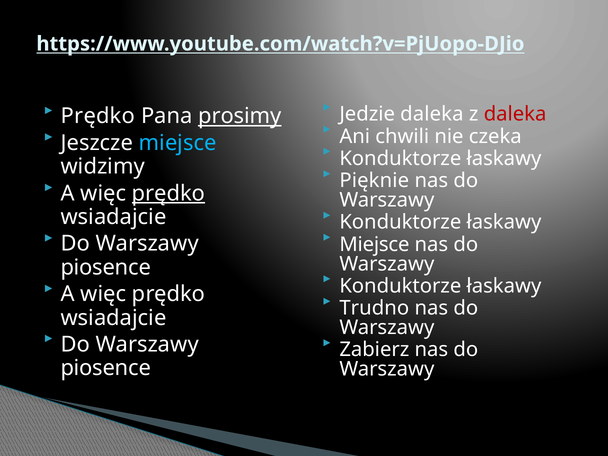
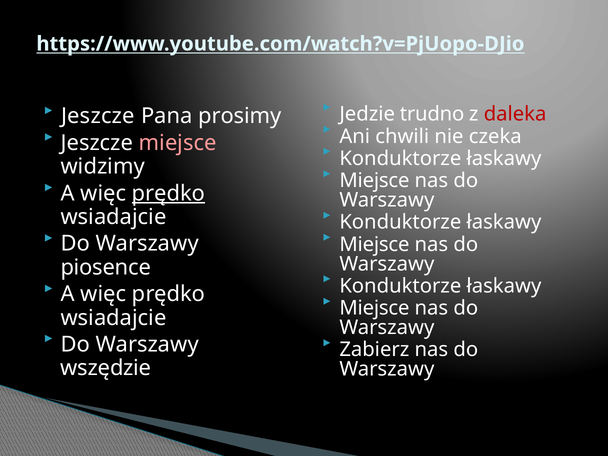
Jedzie daleka: daleka -> trudno
Prędko at (98, 116): Prędko -> Jeszcze
prosimy underline: present -> none
miejsce at (178, 143) colour: light blue -> pink
Pięknie at (374, 181): Pięknie -> Miejsce
Trudno at (374, 308): Trudno -> Miejsce
piosence at (106, 368): piosence -> wszędzie
